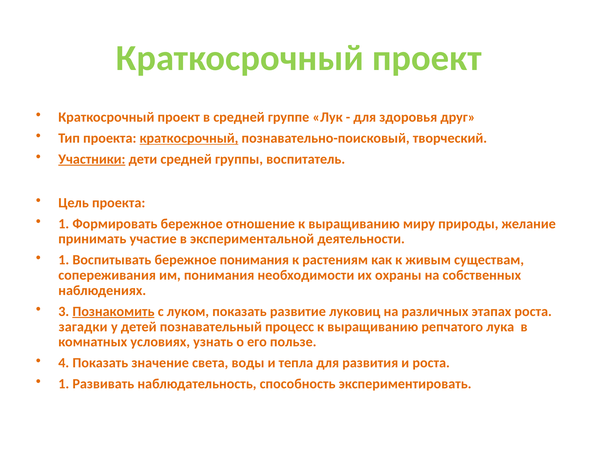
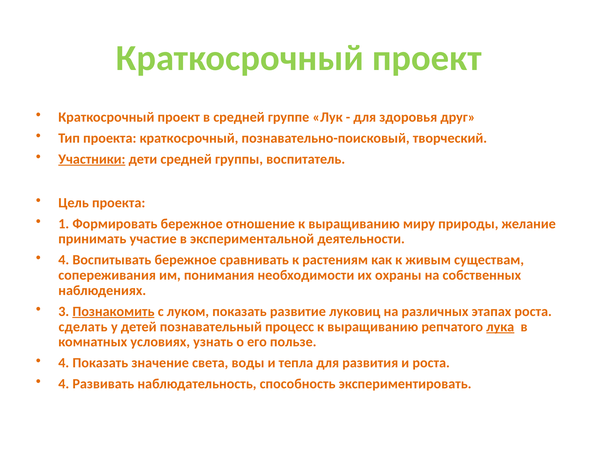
краткосрочный at (189, 138) underline: present -> none
1 at (64, 260): 1 -> 4
бережное понимания: понимания -> сравнивать
загадки: загадки -> сделать
лука underline: none -> present
1 at (64, 383): 1 -> 4
